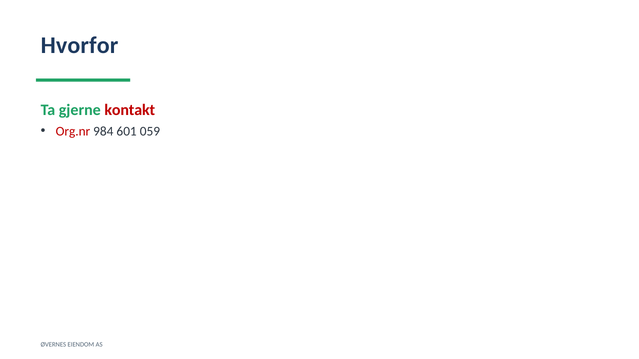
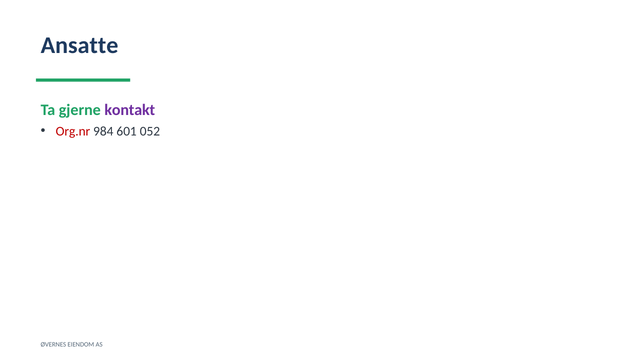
Hvorfor: Hvorfor -> Ansatte
kontakt colour: red -> purple
059: 059 -> 052
